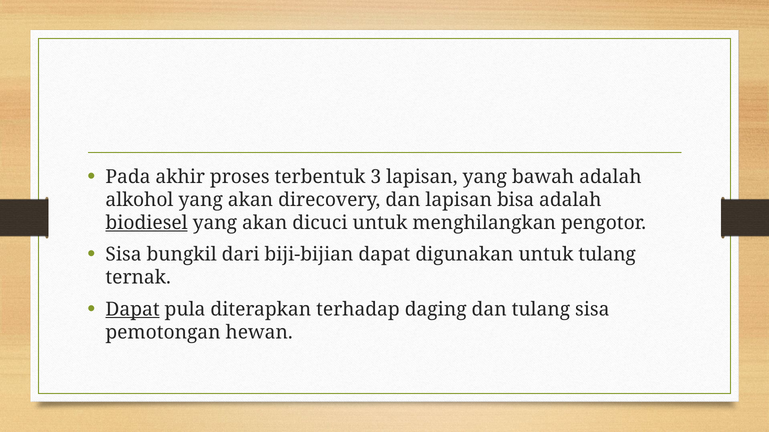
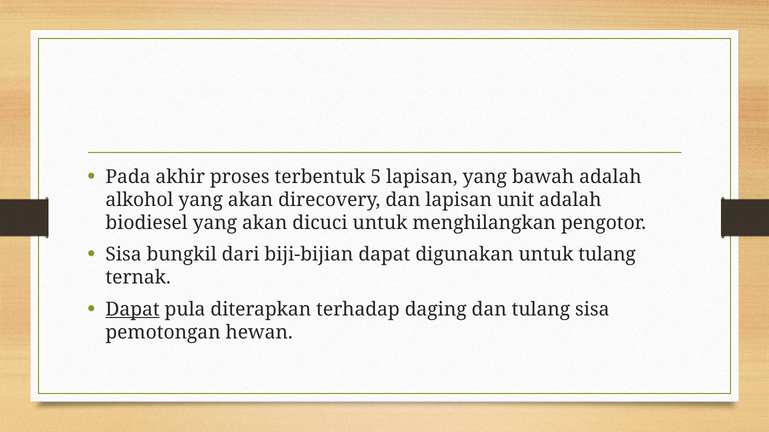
3: 3 -> 5
bisa: bisa -> unit
biodiesel underline: present -> none
